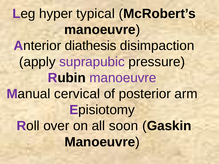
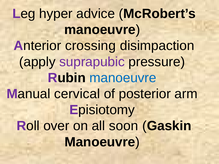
typical: typical -> advice
diathesis: diathesis -> crossing
manoeuvre at (123, 78) colour: purple -> blue
